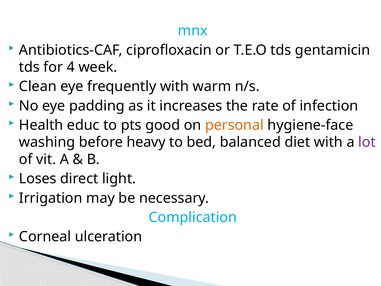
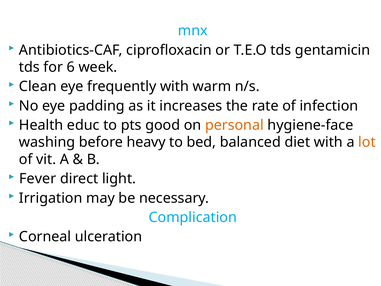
4: 4 -> 6
lot colour: purple -> orange
Loses: Loses -> Fever
